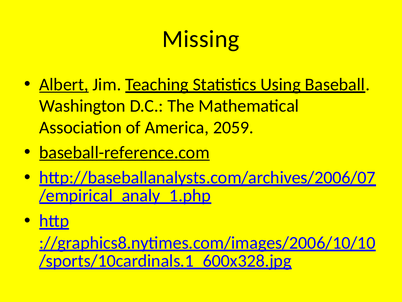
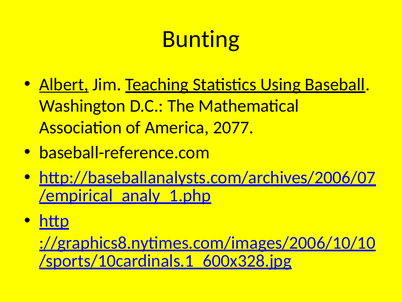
Missing: Missing -> Bunting
2059: 2059 -> 2077
baseball-reference.com underline: present -> none
